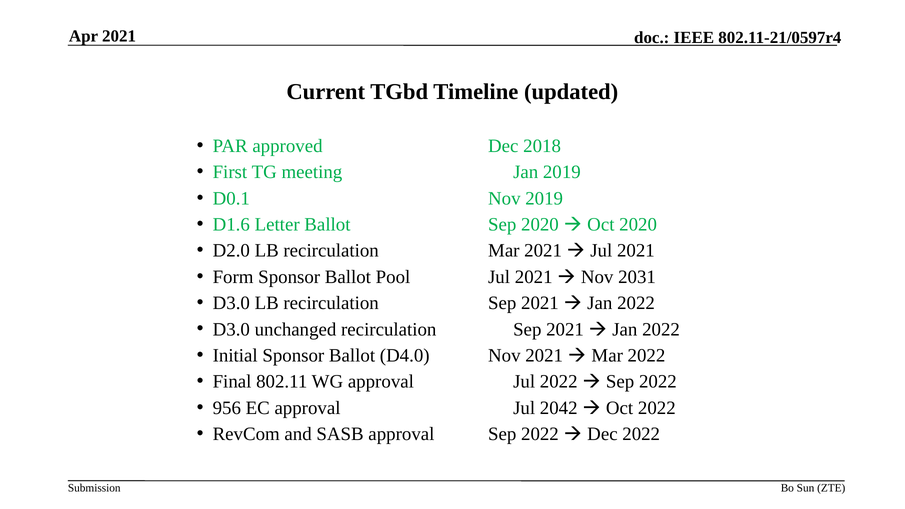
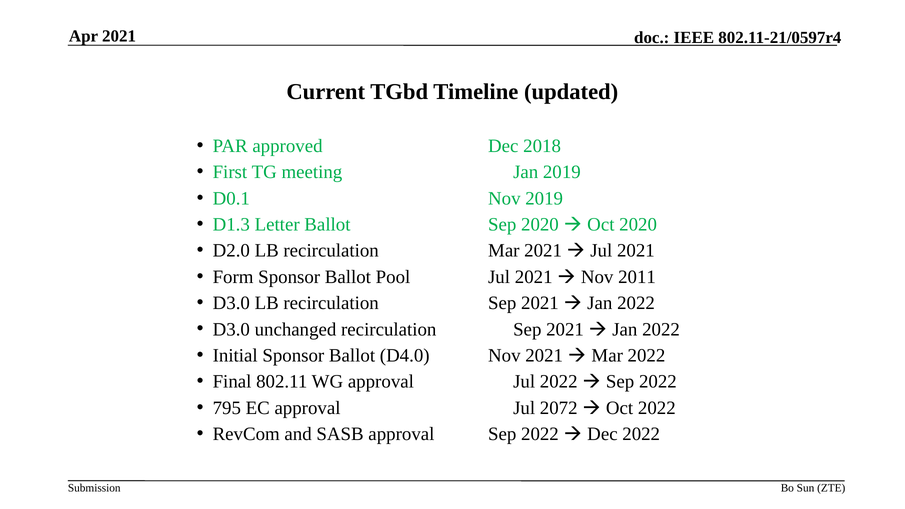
D1.6: D1.6 -> D1.3
2031: 2031 -> 2011
956: 956 -> 795
2042: 2042 -> 2072
